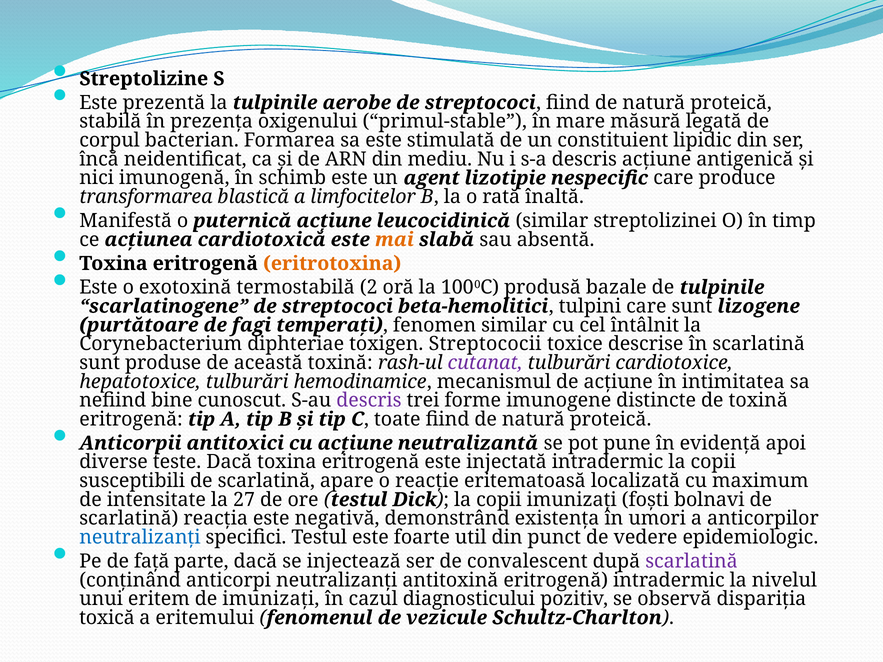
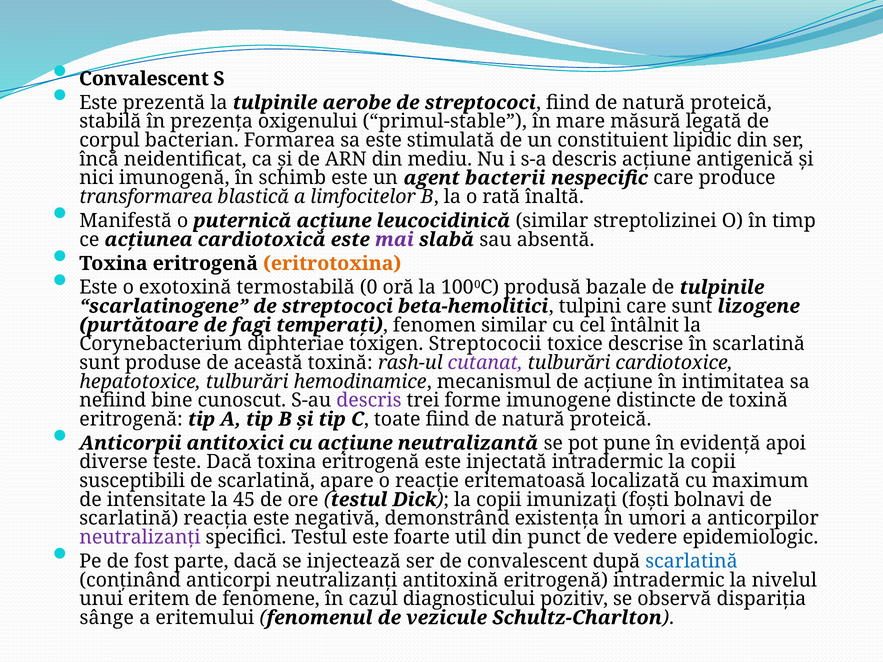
Streptolizine at (144, 79): Streptolizine -> Convalescent
lizotipie: lizotipie -> bacterii
mai colour: orange -> purple
2: 2 -> 0
27: 27 -> 45
neutralizanţi at (140, 538) colour: blue -> purple
faţă: faţă -> fost
scarlatină at (692, 561) colour: purple -> blue
de imunizaţi: imunizaţi -> fenomene
toxică: toxică -> sânge
